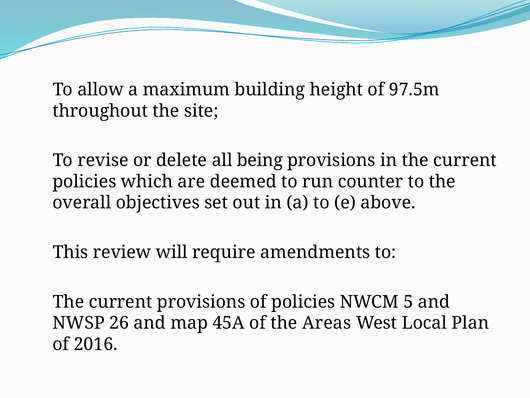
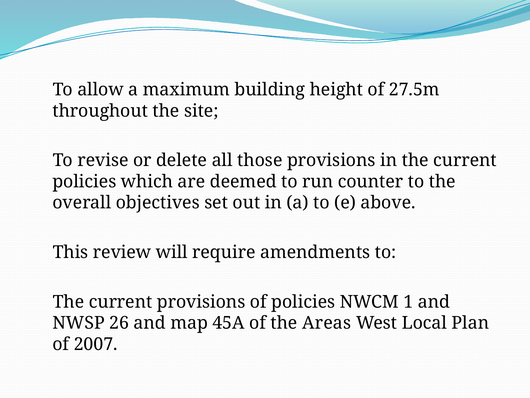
97.5m: 97.5m -> 27.5m
being: being -> those
5: 5 -> 1
2016: 2016 -> 2007
